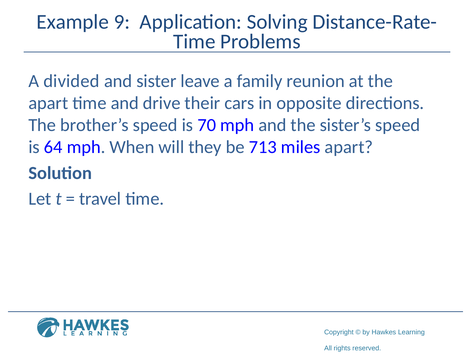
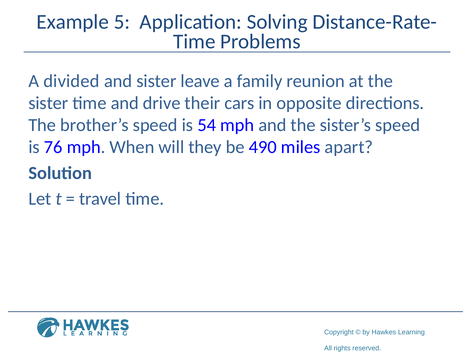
9: 9 -> 5
apart at (48, 103): apart -> sister
70: 70 -> 54
64: 64 -> 76
713: 713 -> 490
